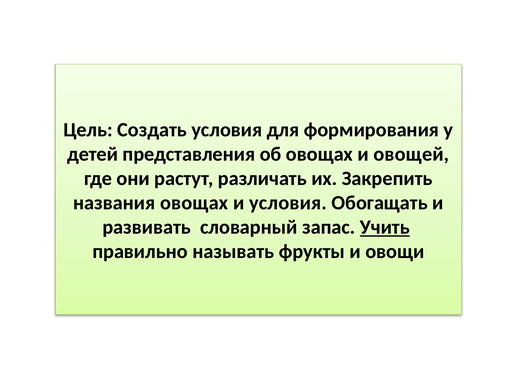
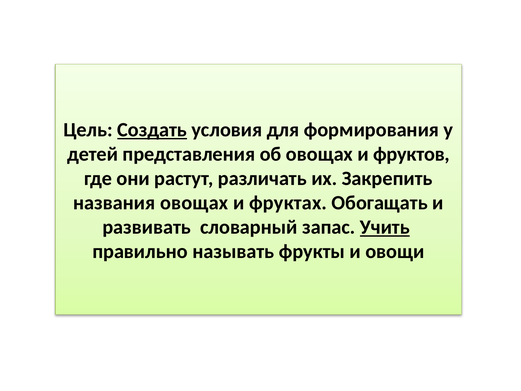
Создать underline: none -> present
овощей: овощей -> фруктов
и условия: условия -> фруктах
